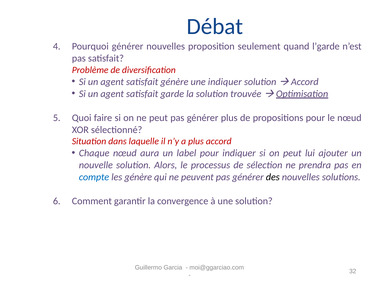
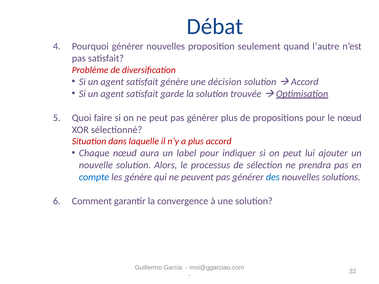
l’garde: l’garde -> l’autre
une indiquer: indiquer -> décision
des colour: black -> blue
